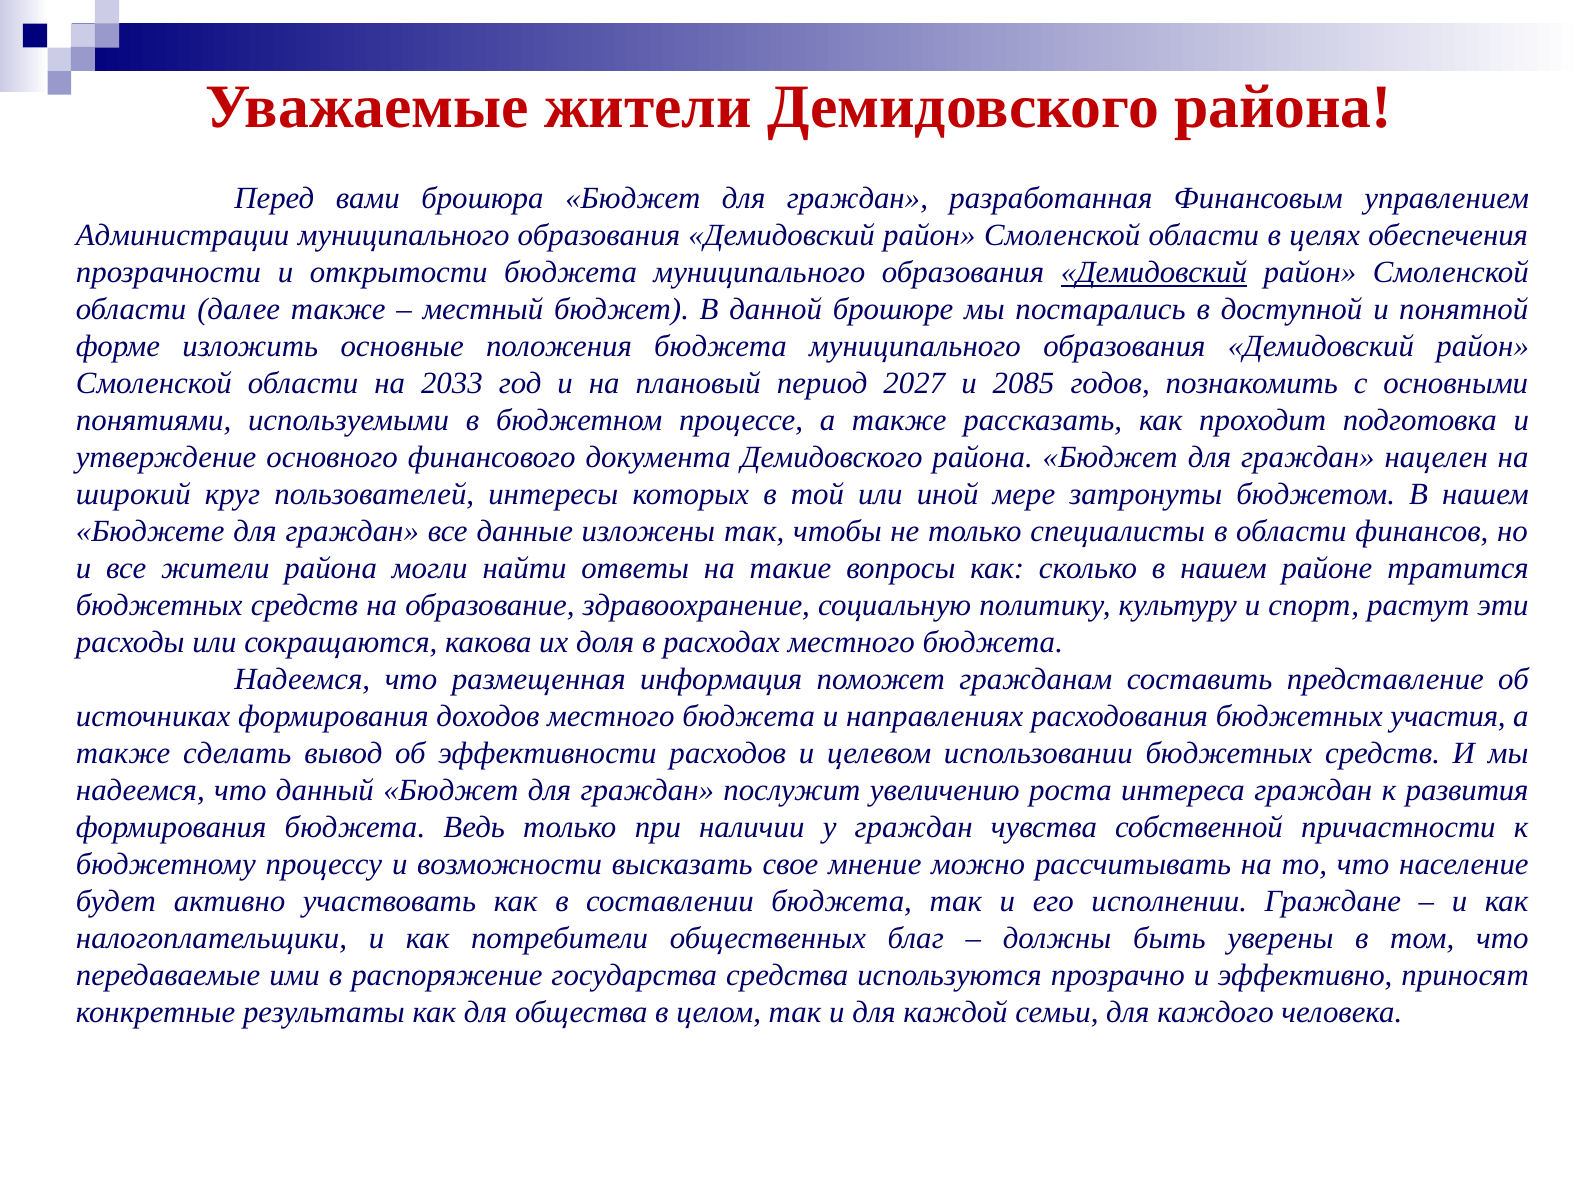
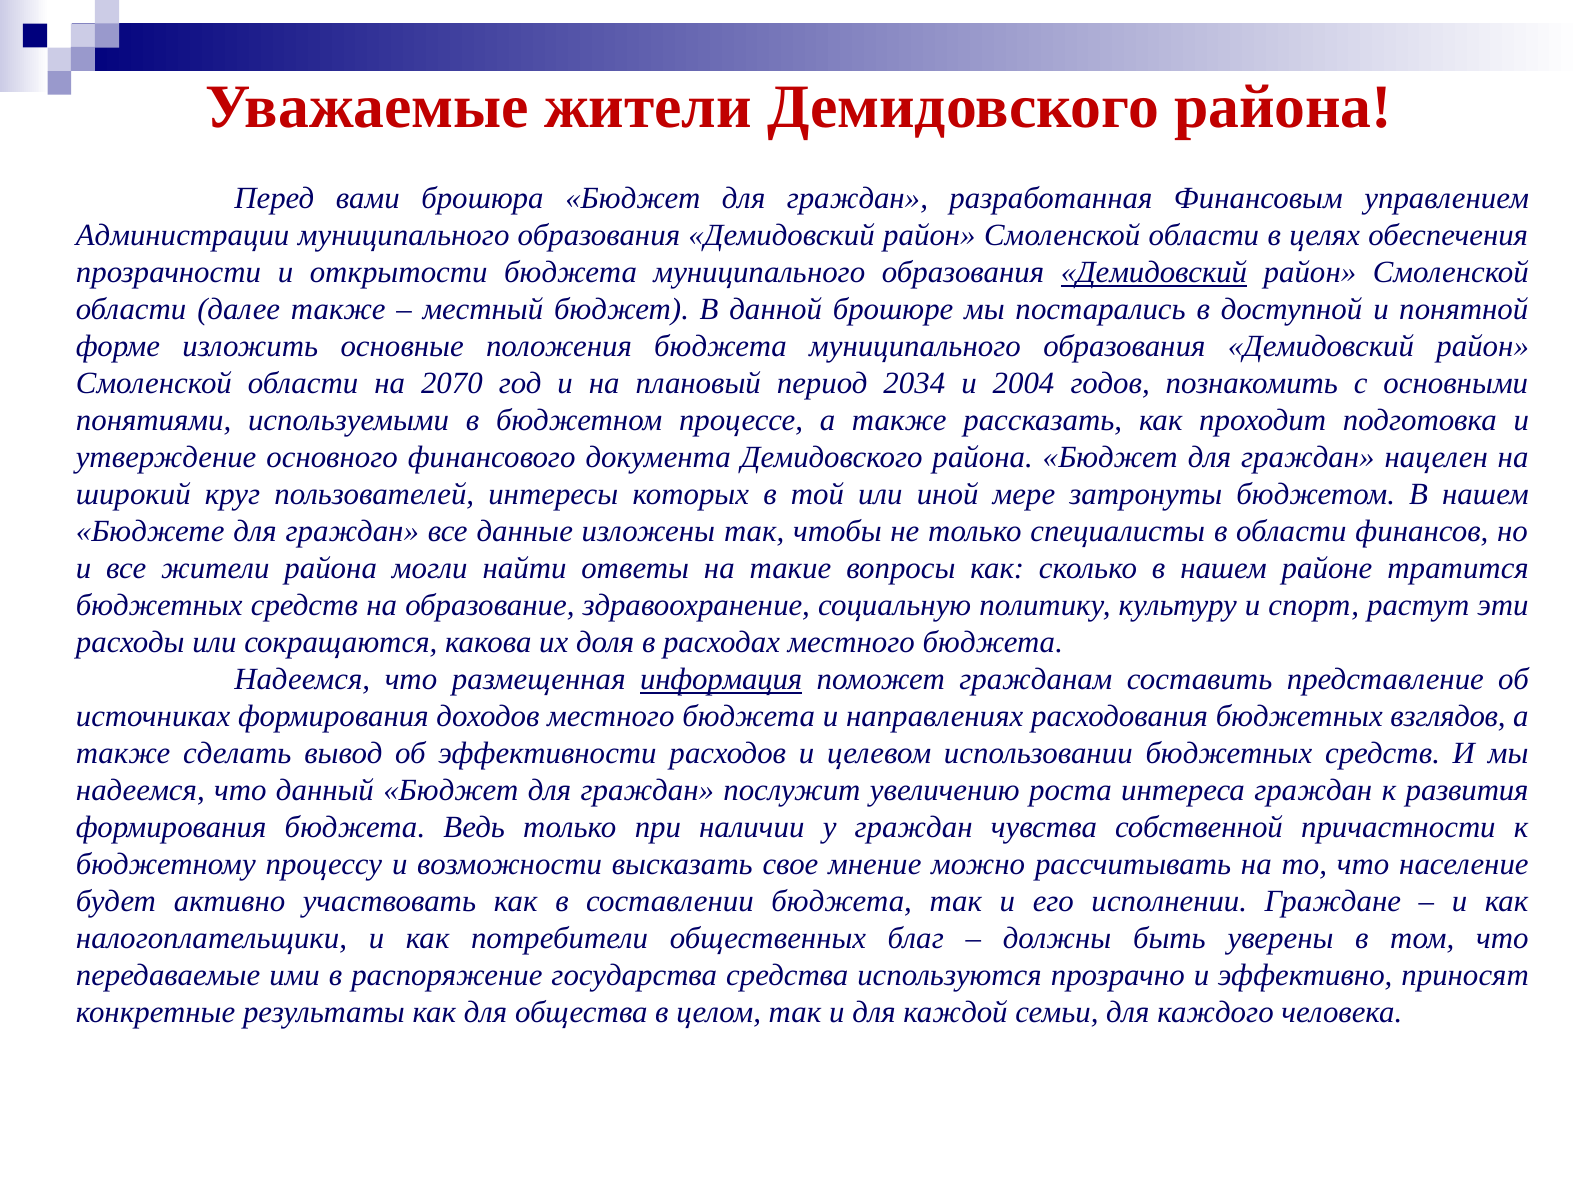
2033: 2033 -> 2070
2027: 2027 -> 2034
2085: 2085 -> 2004
информация underline: none -> present
участия: участия -> взглядов
